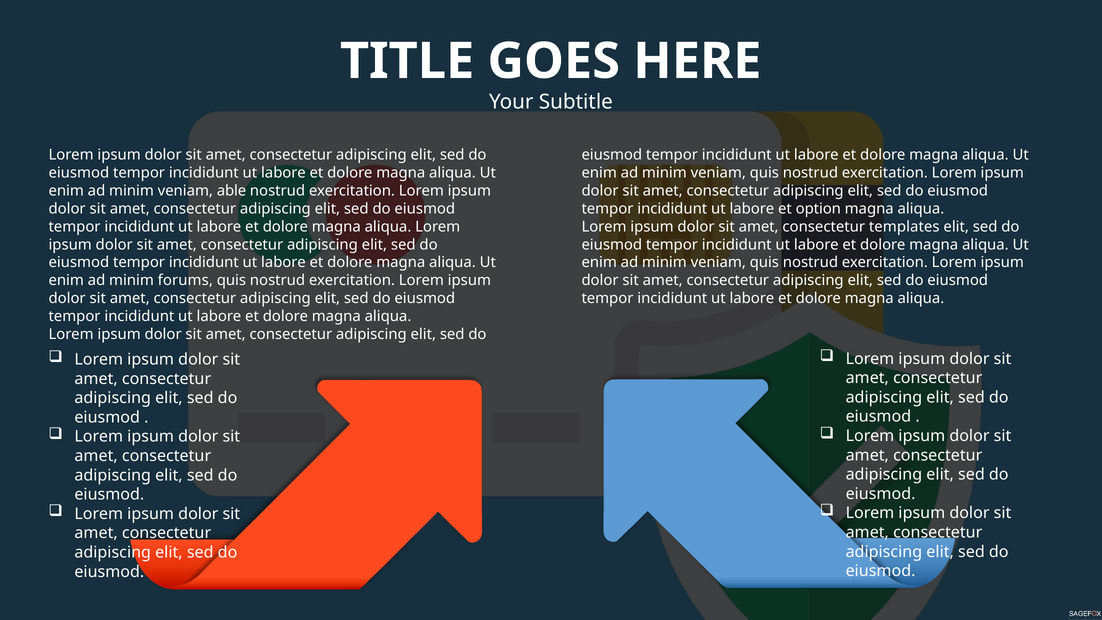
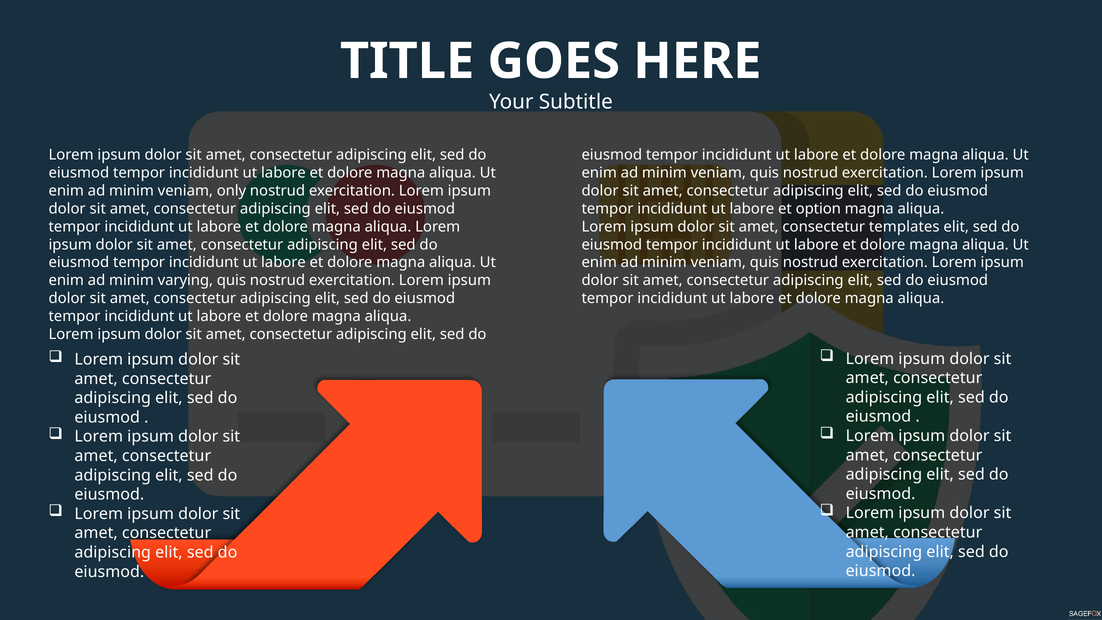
able: able -> only
forums: forums -> varying
